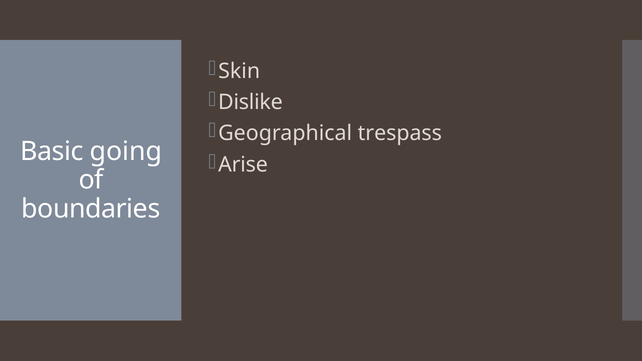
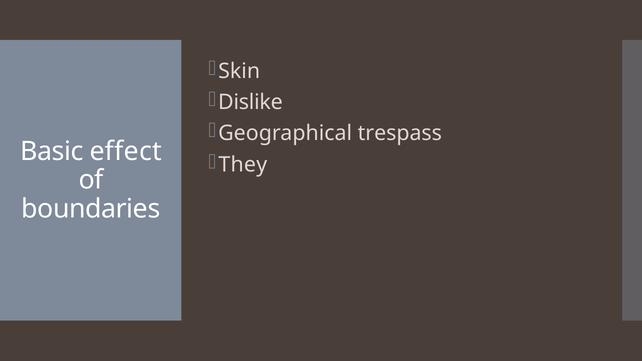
going: going -> effect
Arise: Arise -> They
